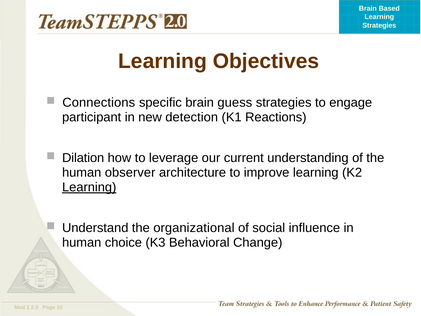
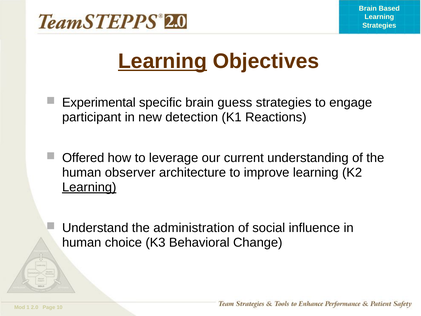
Learning at (163, 61) underline: none -> present
Connections: Connections -> Experimental
Dilation: Dilation -> Offered
organizational: organizational -> administration
